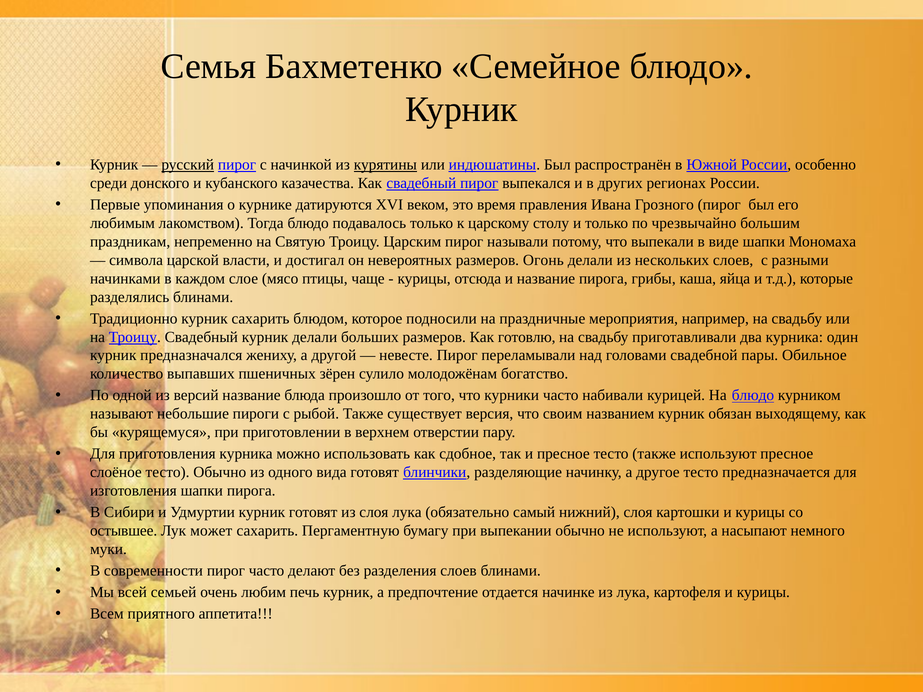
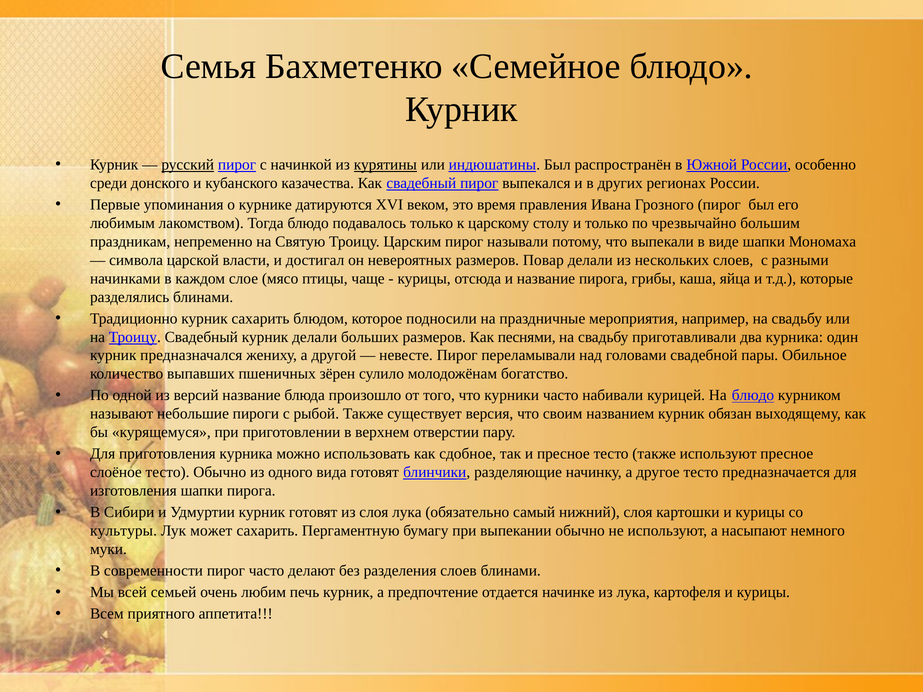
Огонь: Огонь -> Повар
готовлю: готовлю -> песнями
остывшее: остывшее -> культуры
